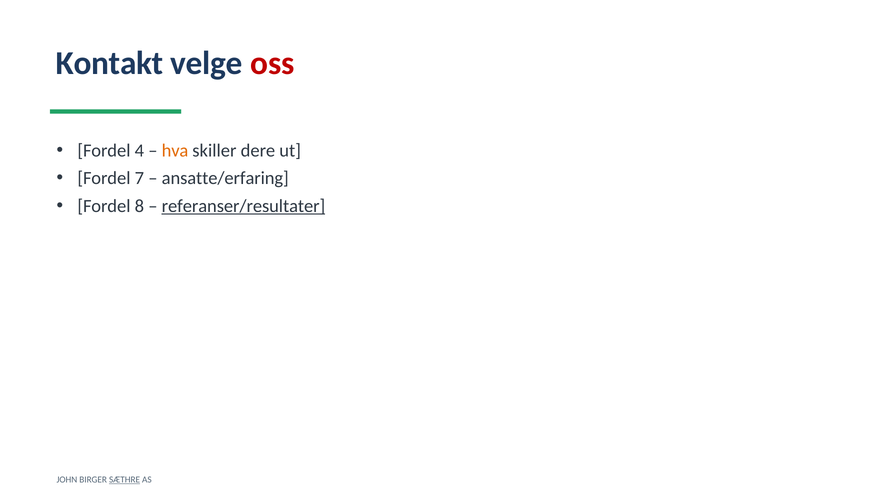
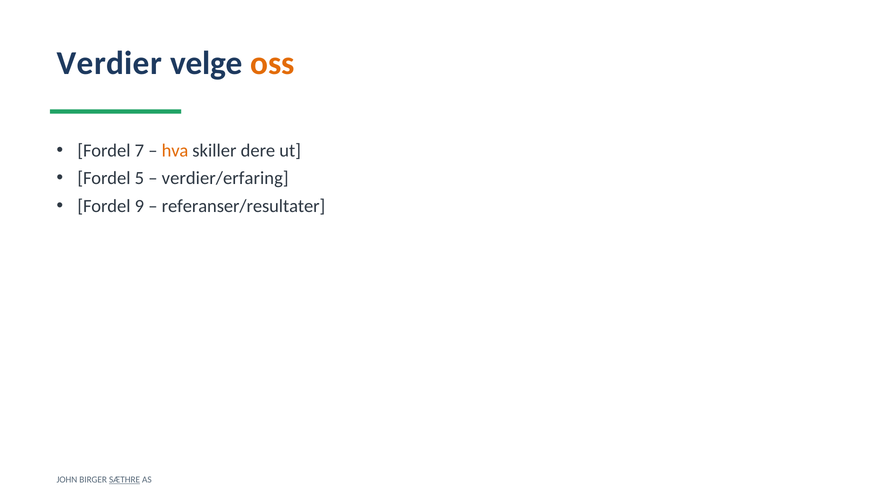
Kontakt: Kontakt -> Verdier
oss colour: red -> orange
4: 4 -> 7
7: 7 -> 5
ansatte/erfaring: ansatte/erfaring -> verdier/erfaring
8: 8 -> 9
referanser/resultater underline: present -> none
